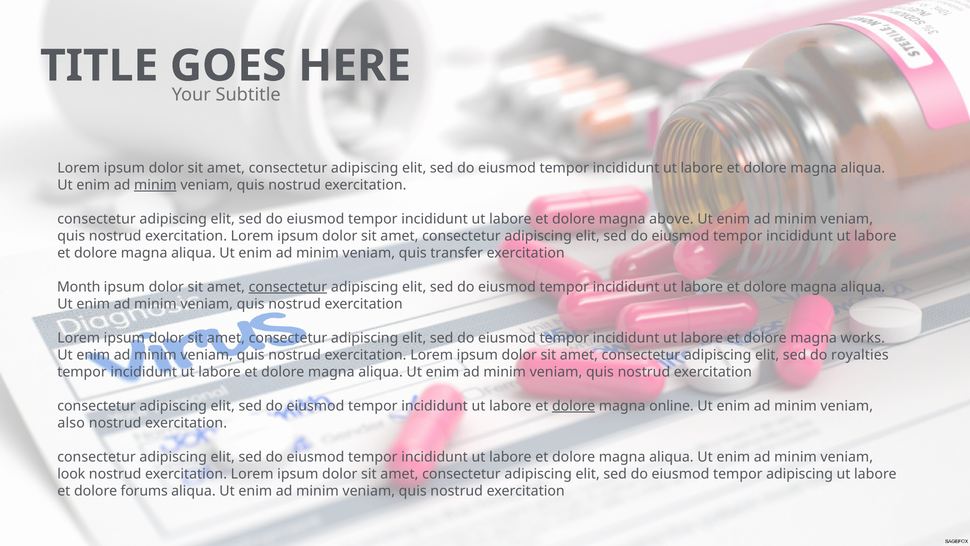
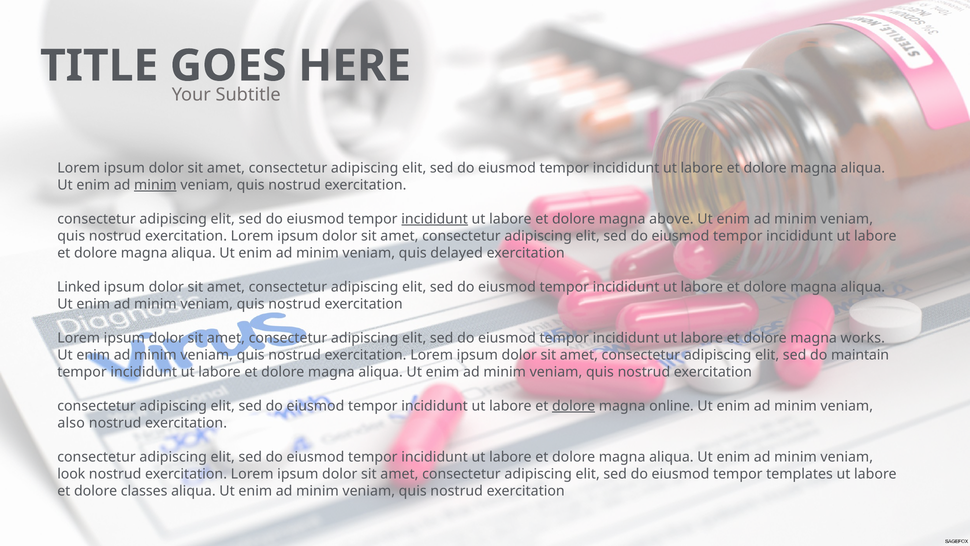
incididunt at (435, 219) underline: none -> present
transfer: transfer -> delayed
Month: Month -> Linked
consectetur at (288, 287) underline: present -> none
royalties: royalties -> maintain
tempor adipiscing: adipiscing -> templates
forums: forums -> classes
